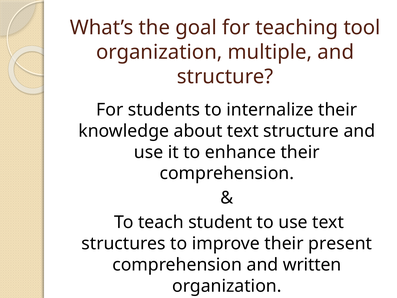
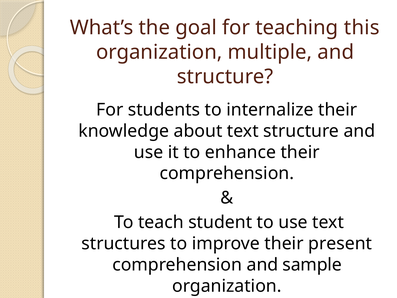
tool: tool -> this
written: written -> sample
